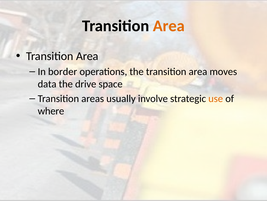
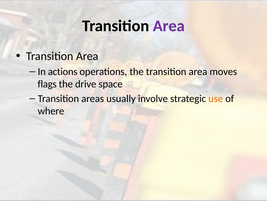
Area at (169, 26) colour: orange -> purple
border: border -> actions
data: data -> flags
